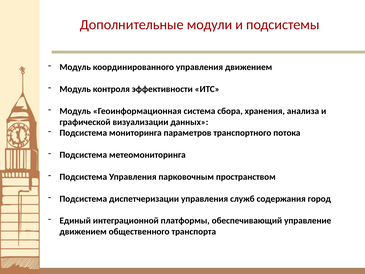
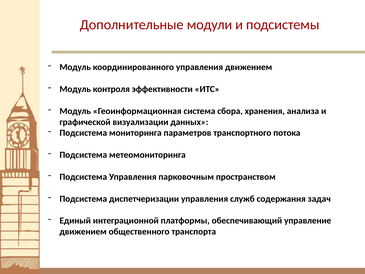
город: город -> задач
